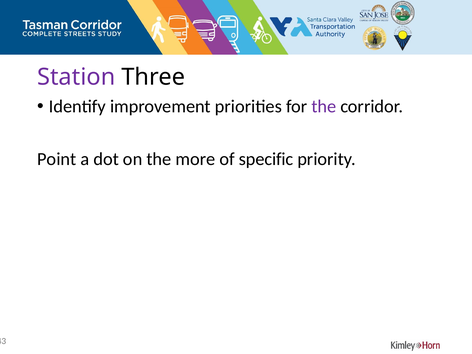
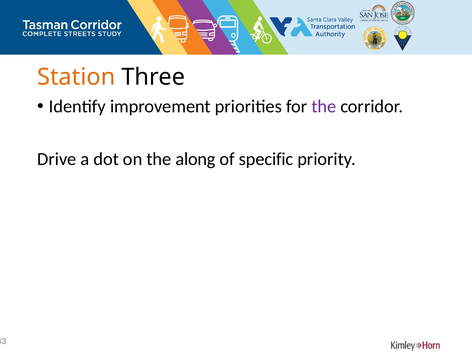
Station colour: purple -> orange
Point: Point -> Drive
more: more -> along
